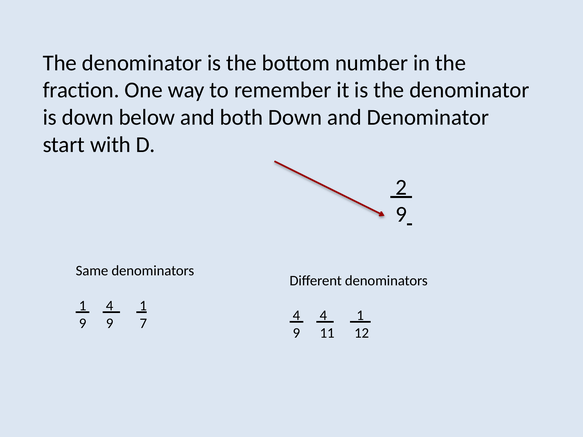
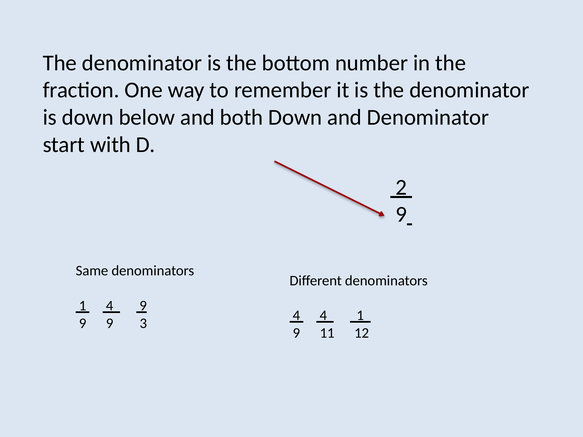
1 4 1: 1 -> 9
7: 7 -> 3
